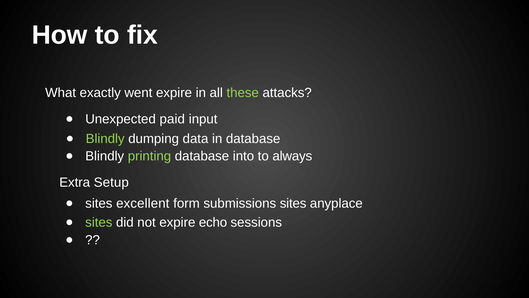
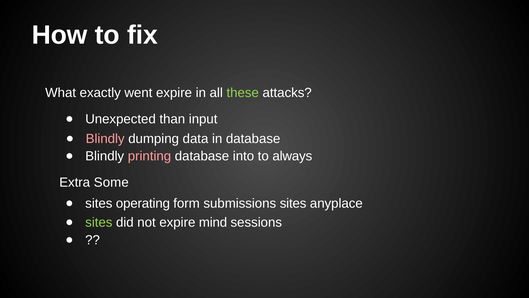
paid: paid -> than
Blindly at (105, 139) colour: light green -> pink
printing colour: light green -> pink
Setup: Setup -> Some
excellent: excellent -> operating
echo: echo -> mind
